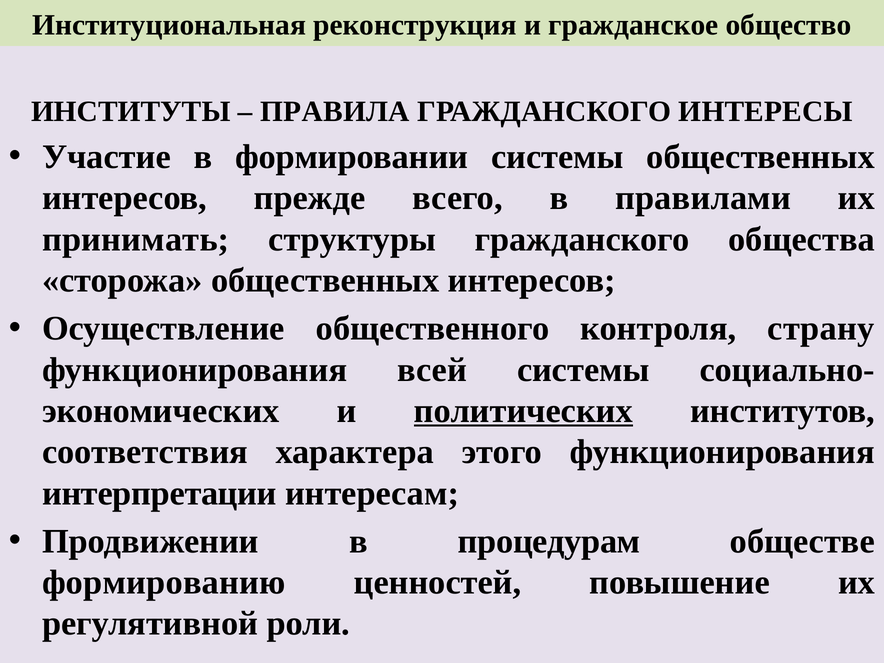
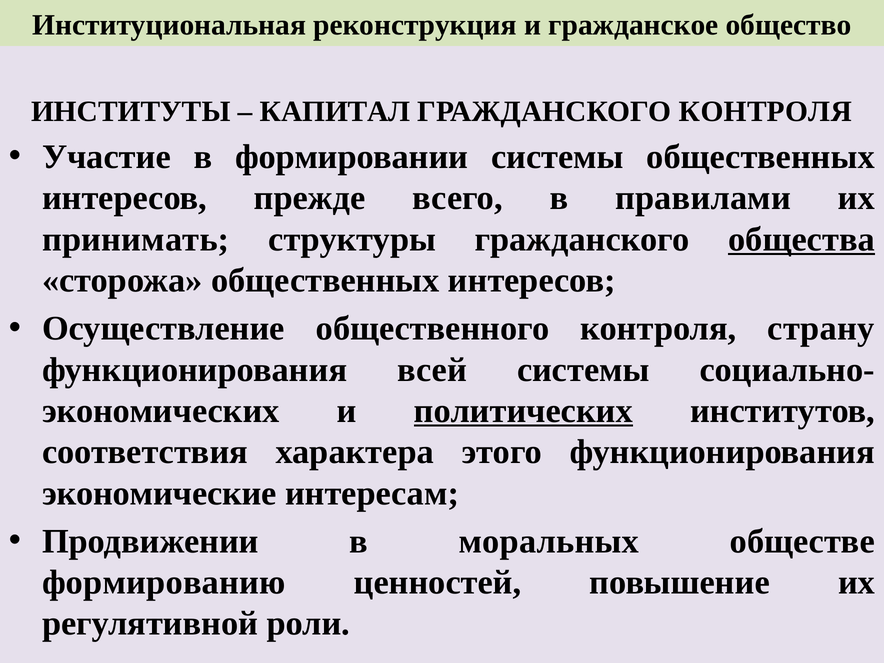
ПРАВИЛА: ПРАВИЛА -> КАПИТАЛ
ГРАЖДАНСКОГО ИНТЕРЕСЫ: ИНТЕРЕСЫ -> КОНТРОЛЯ
общества underline: none -> present
интерпретации: интерпретации -> экономические
процедурам: процедурам -> моральных
